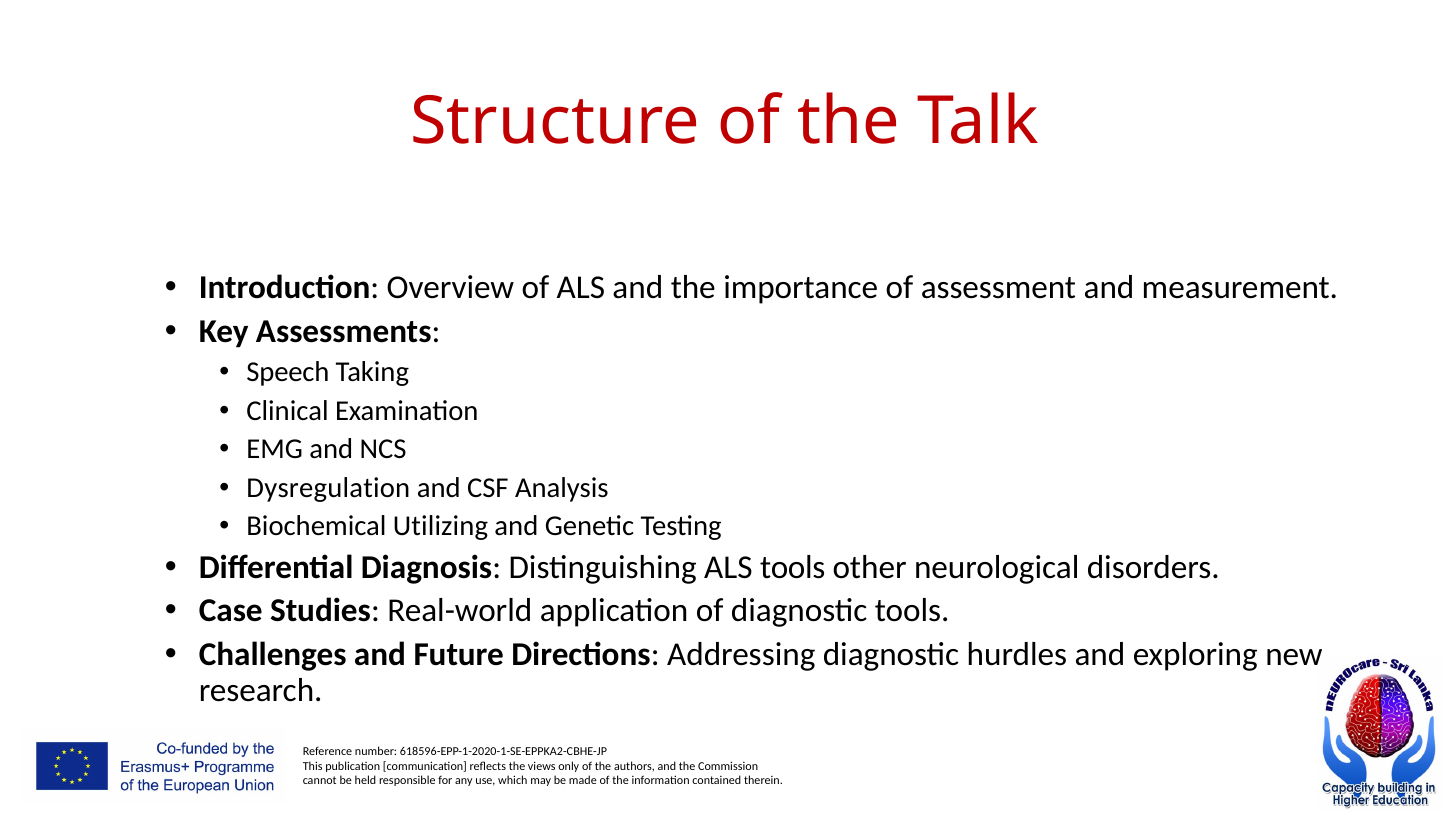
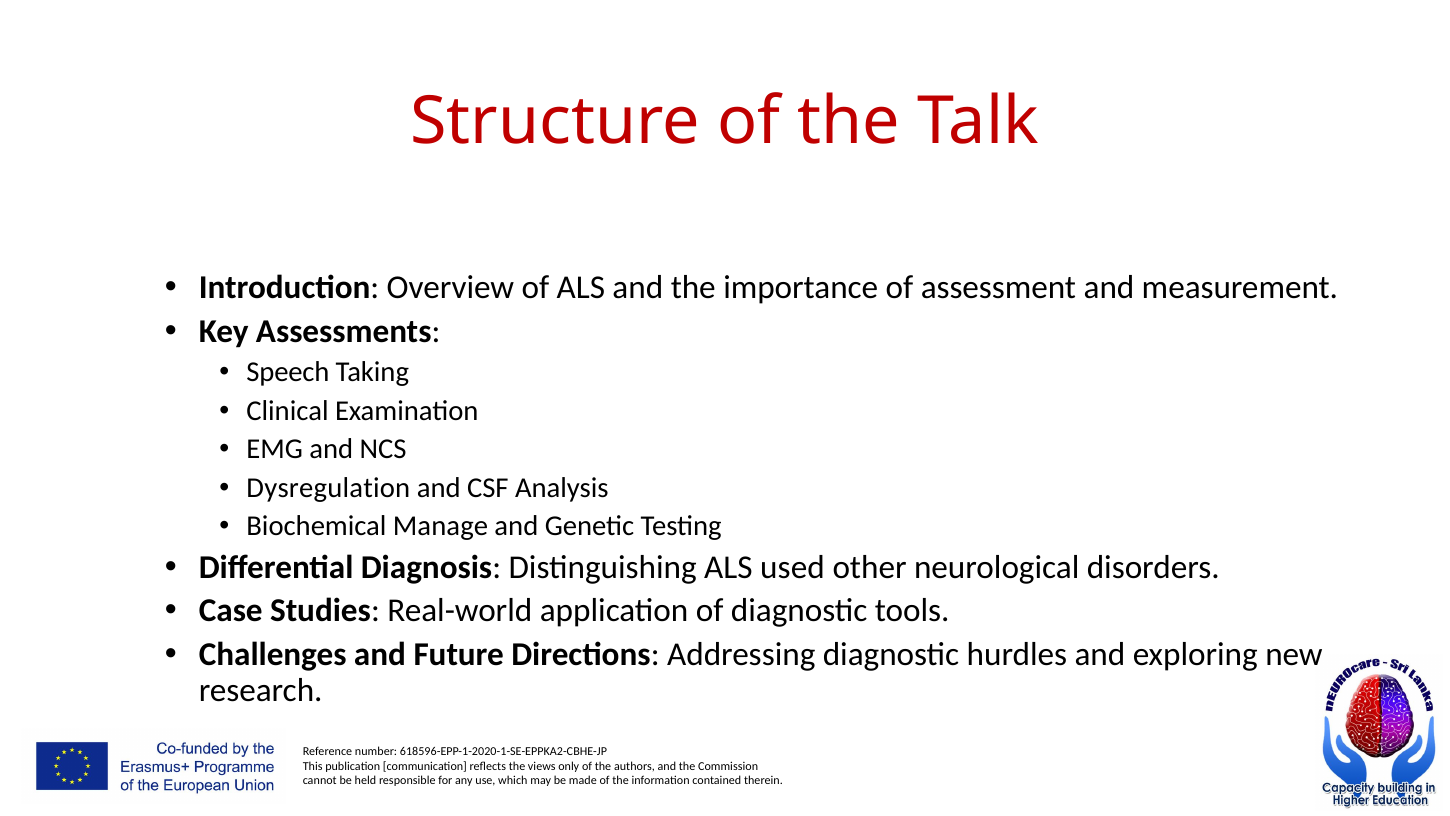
Utilizing: Utilizing -> Manage
ALS tools: tools -> used
